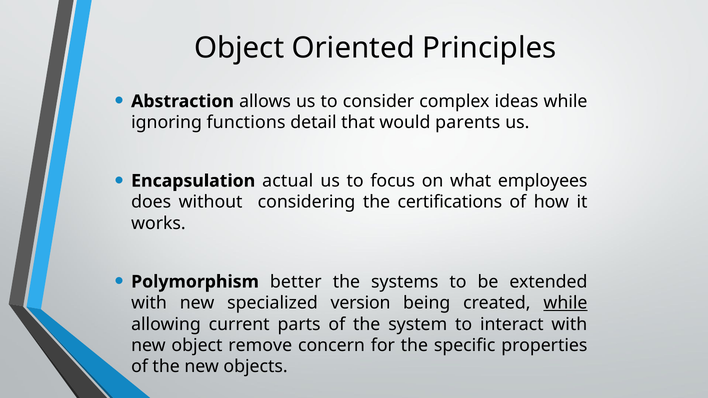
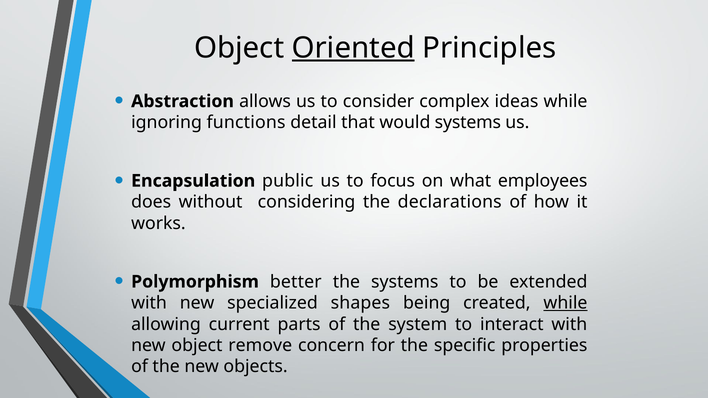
Oriented underline: none -> present
would parents: parents -> systems
actual: actual -> public
certifications: certifications -> declarations
version: version -> shapes
